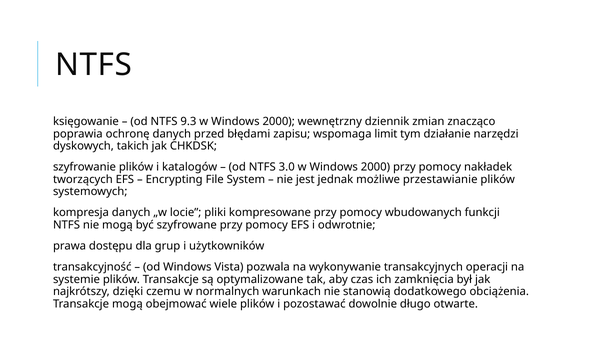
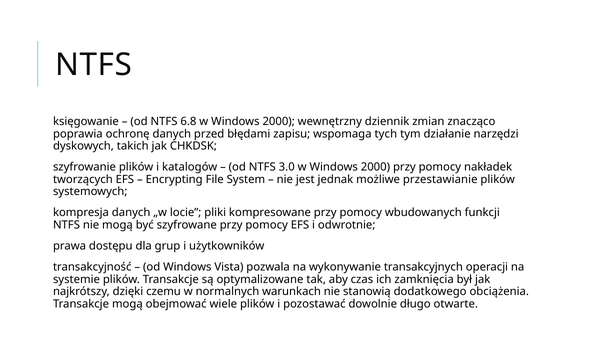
9.3: 9.3 -> 6.8
limit: limit -> tych
